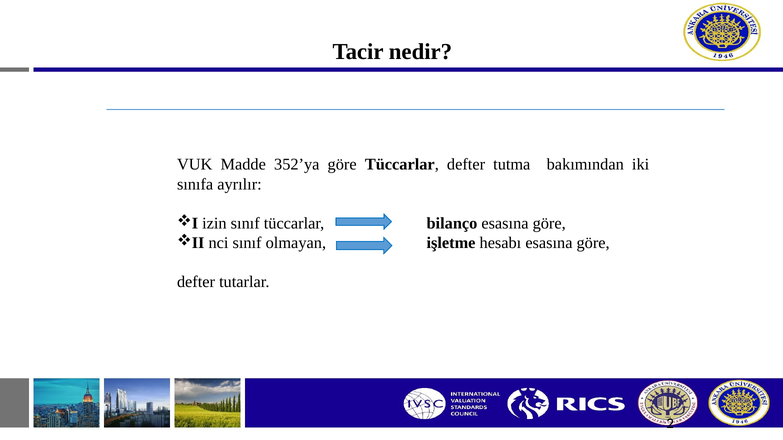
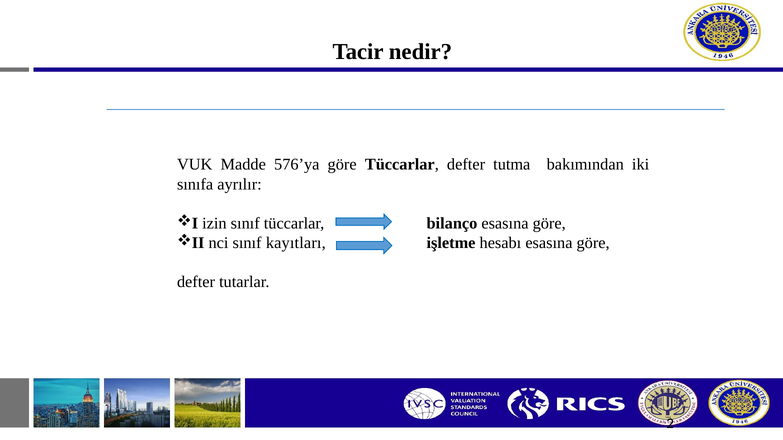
352’ya: 352’ya -> 576’ya
olmayan: olmayan -> kayıtları
